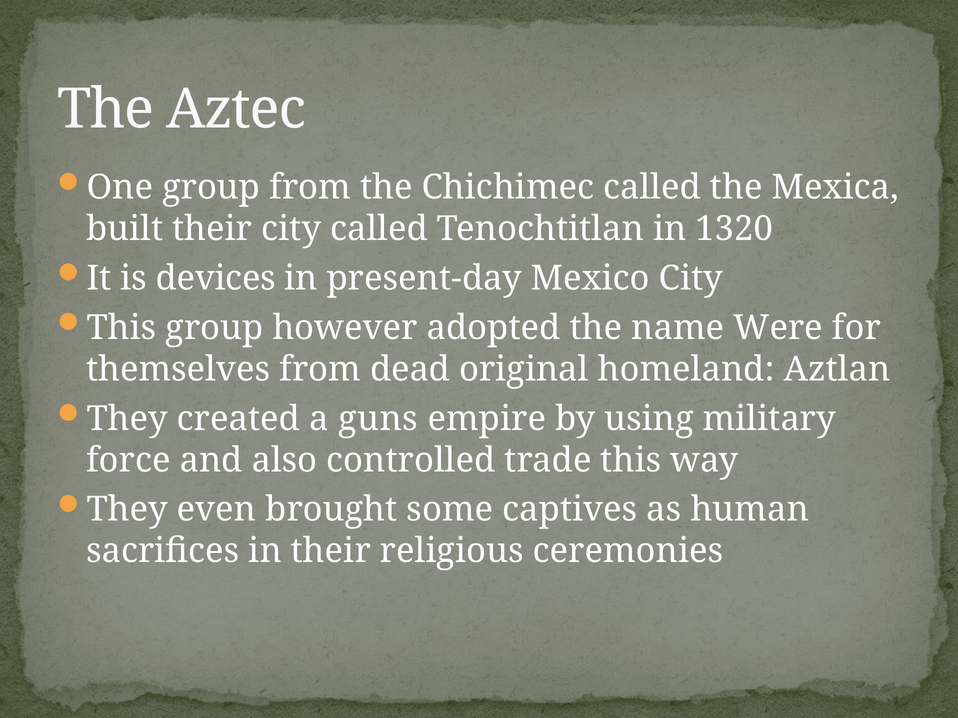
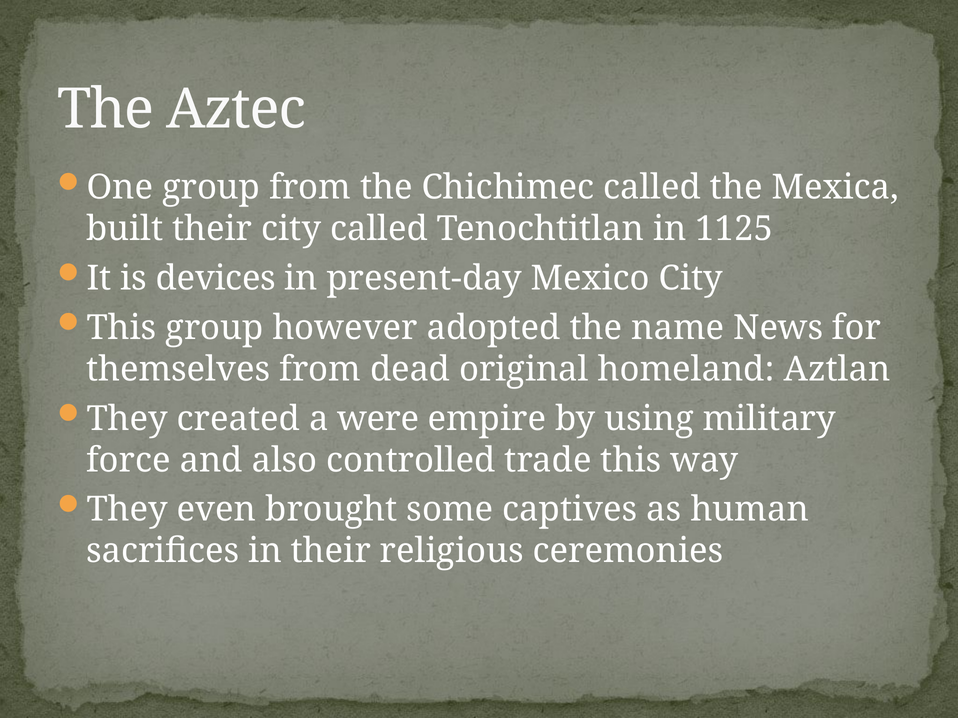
1320: 1320 -> 1125
Were: Were -> News
guns: guns -> were
